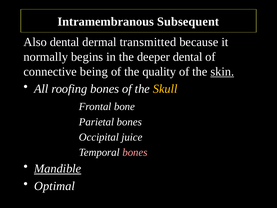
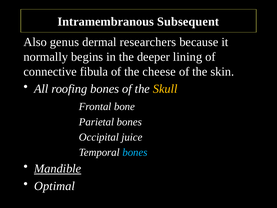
Also dental: dental -> genus
transmitted: transmitted -> researchers
deeper dental: dental -> lining
being: being -> fibula
quality: quality -> cheese
skin underline: present -> none
bones at (135, 152) colour: pink -> light blue
